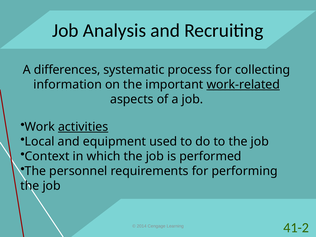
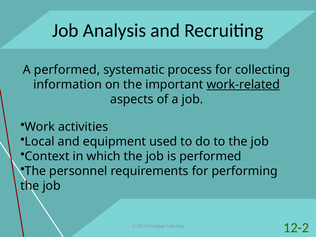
A differences: differences -> performed
activities underline: present -> none
41-2: 41-2 -> 12-2
